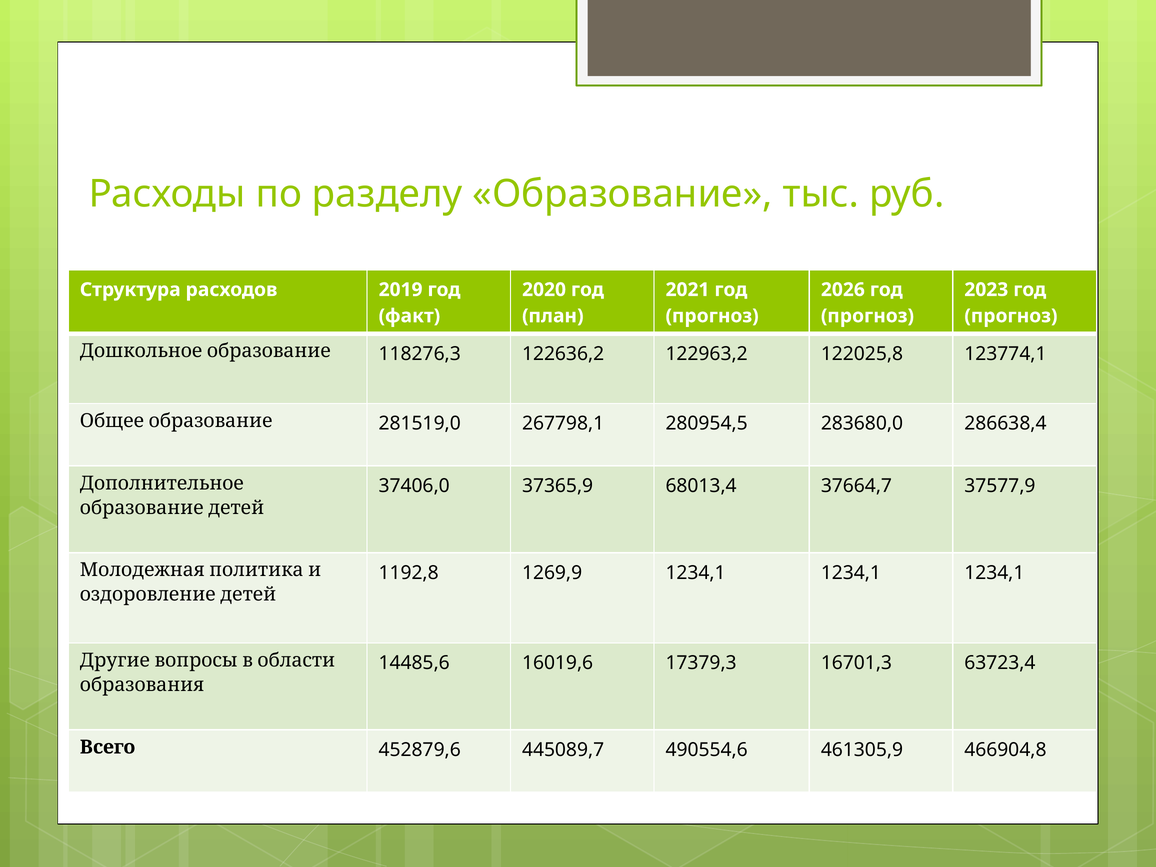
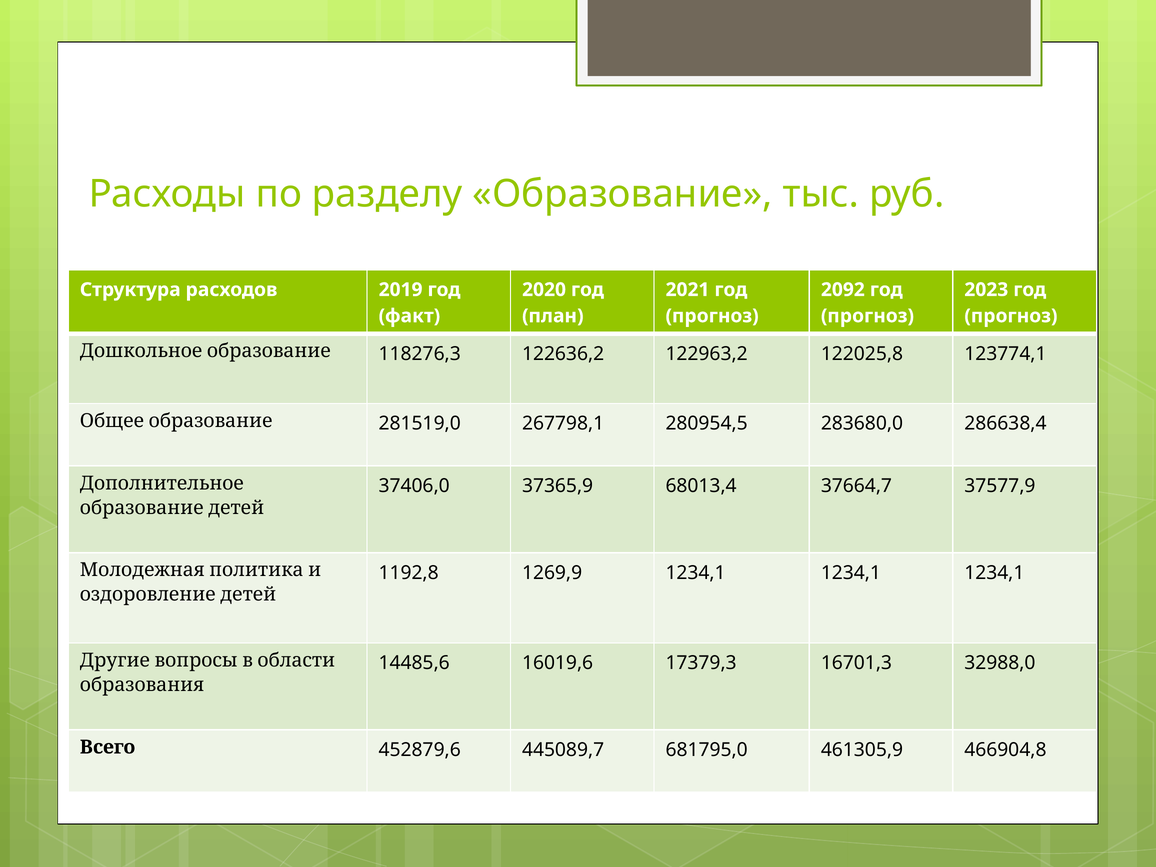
2026: 2026 -> 2092
63723,4: 63723,4 -> 32988,0
490554,6: 490554,6 -> 681795,0
